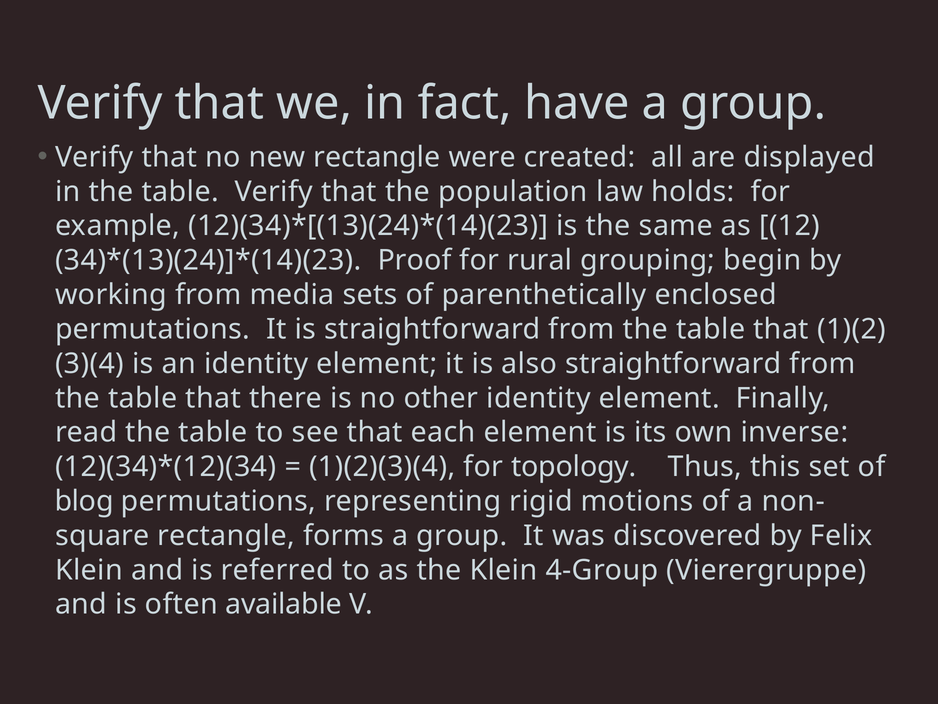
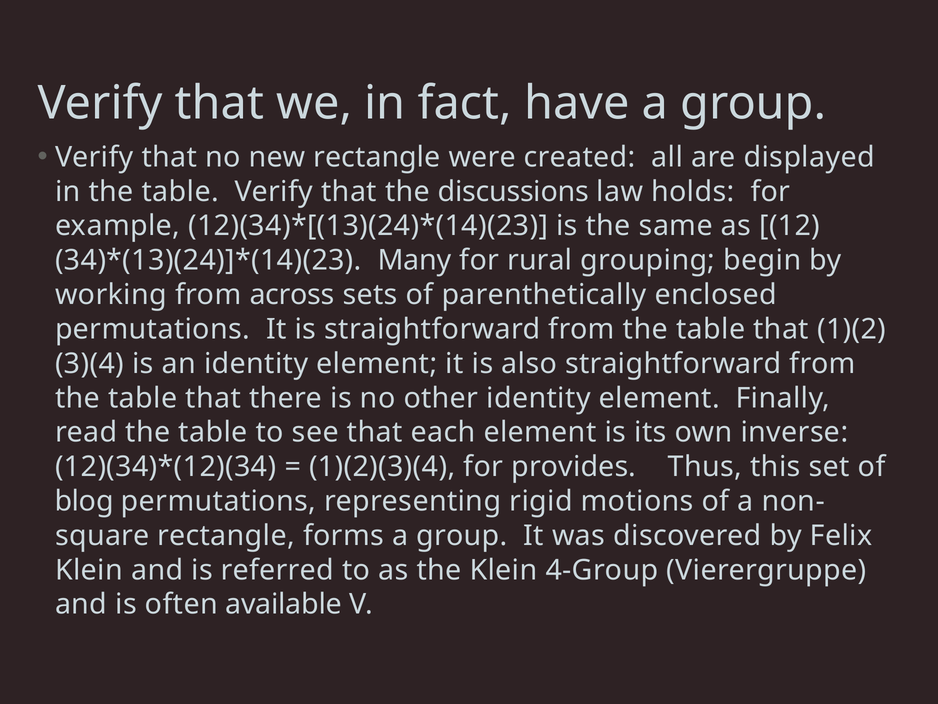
population: population -> discussions
Proof: Proof -> Many
media: media -> across
topology: topology -> provides
